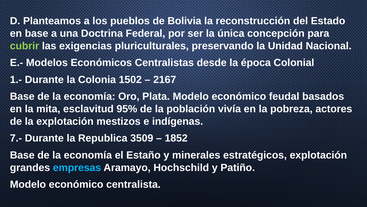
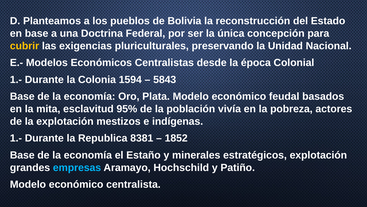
cubrir colour: light green -> yellow
1502: 1502 -> 1594
2167: 2167 -> 5843
7.- at (16, 138): 7.- -> 1.-
3509: 3509 -> 8381
